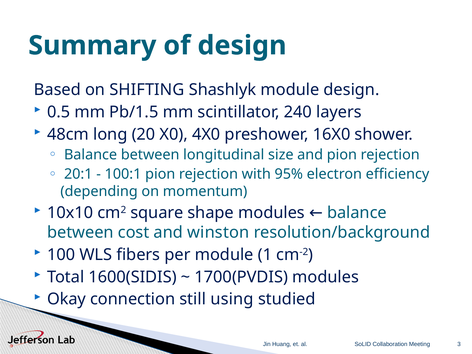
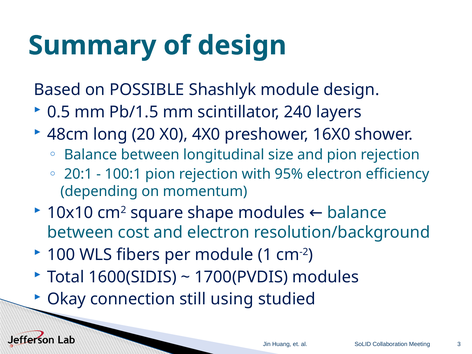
SHIFTING: SHIFTING -> POSSIBLE
and winston: winston -> electron
